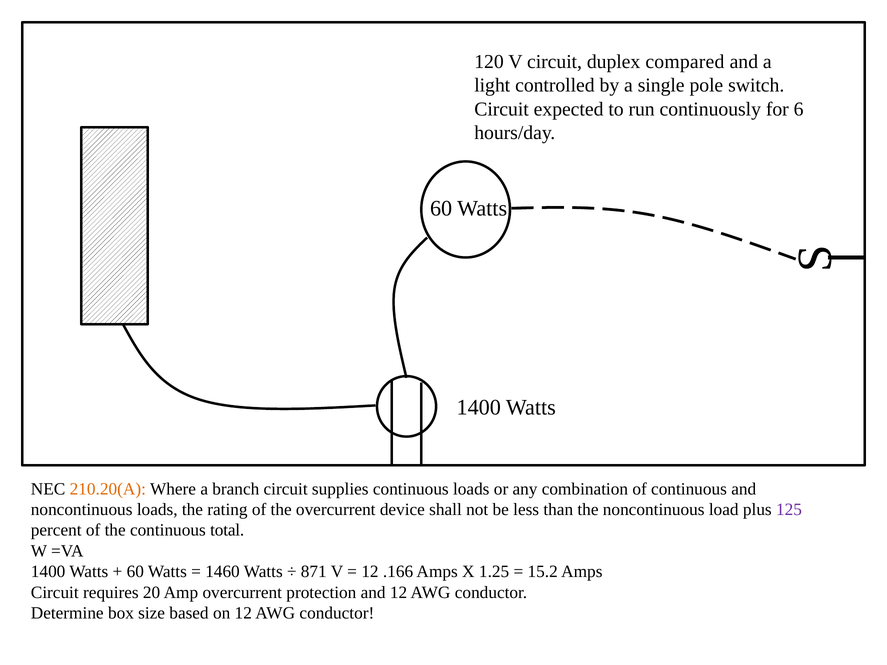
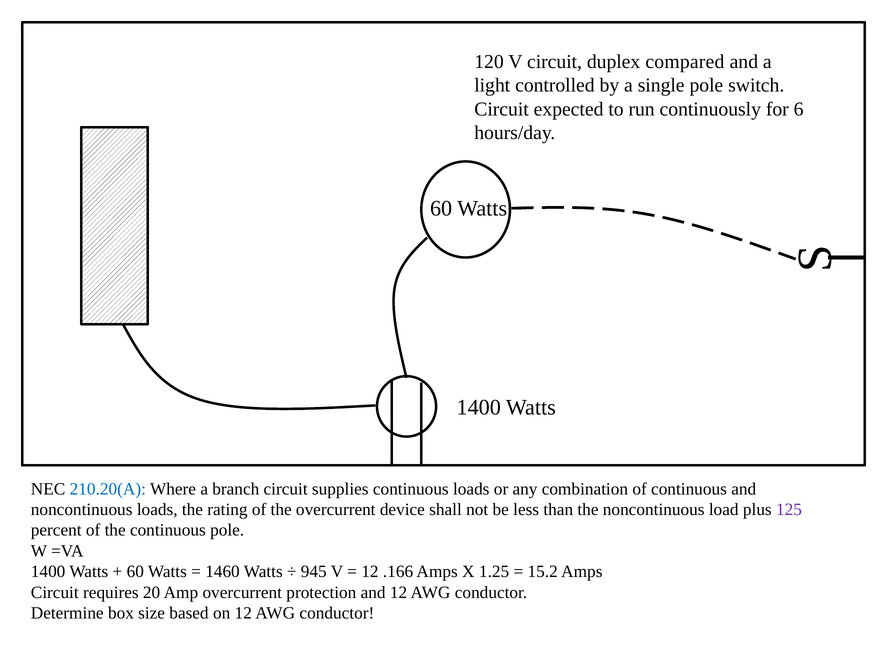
210.20(A colour: orange -> blue
continuous total: total -> pole
871: 871 -> 945
